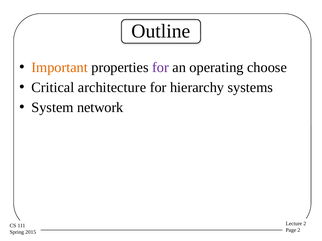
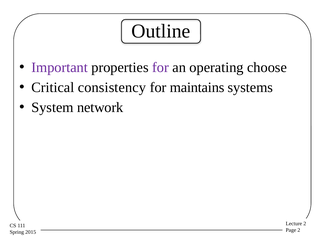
Important colour: orange -> purple
architecture: architecture -> consistency
hierarchy: hierarchy -> maintains
